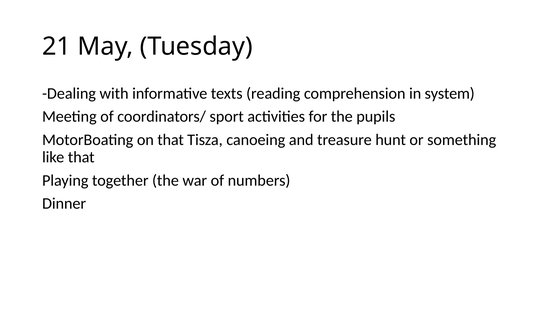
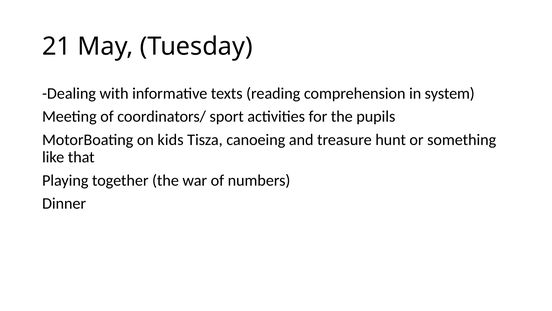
on that: that -> kids
